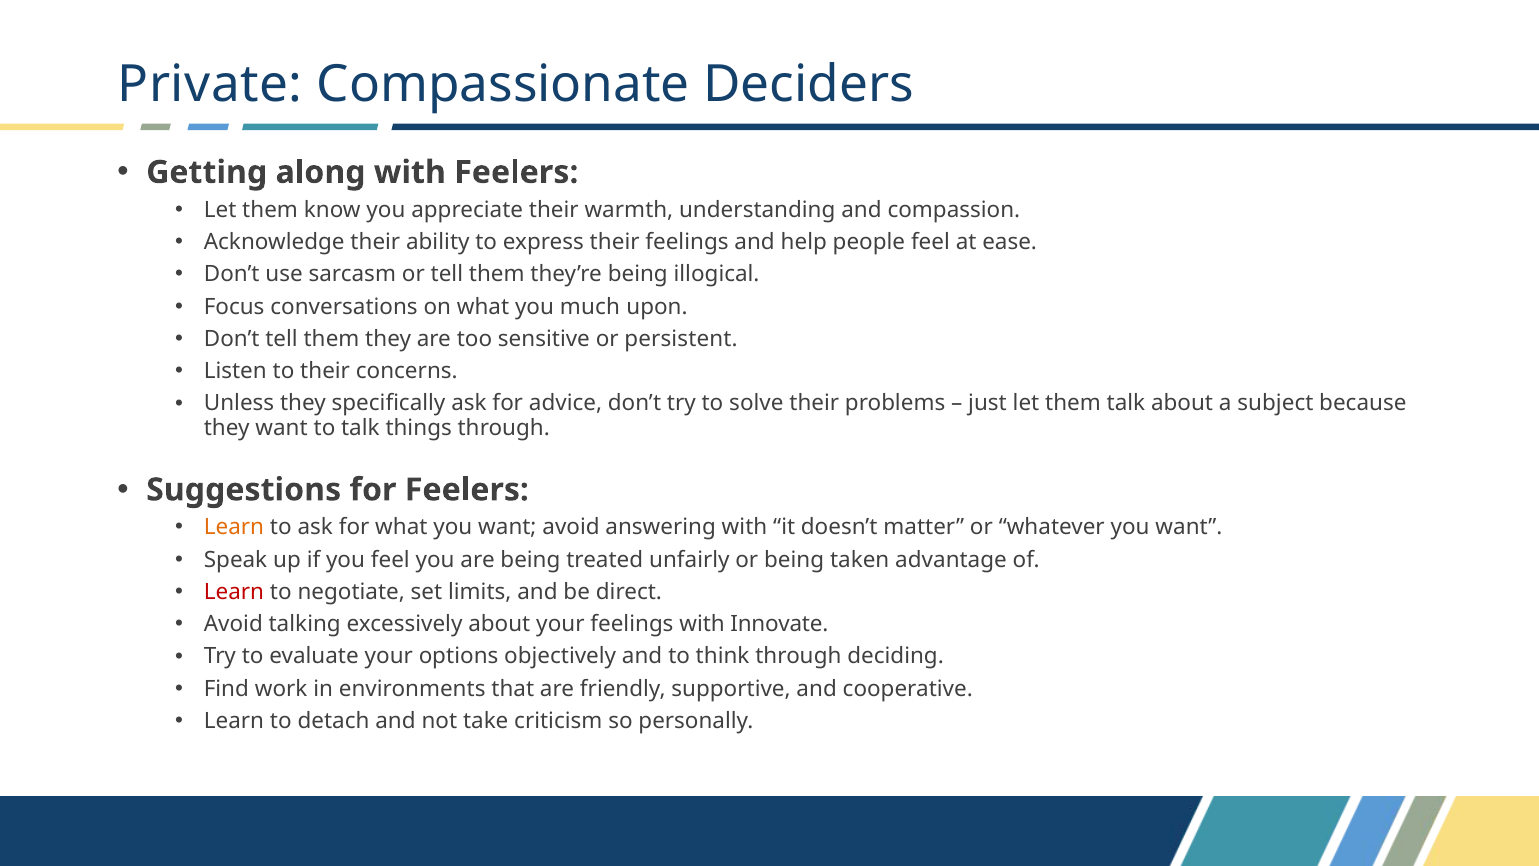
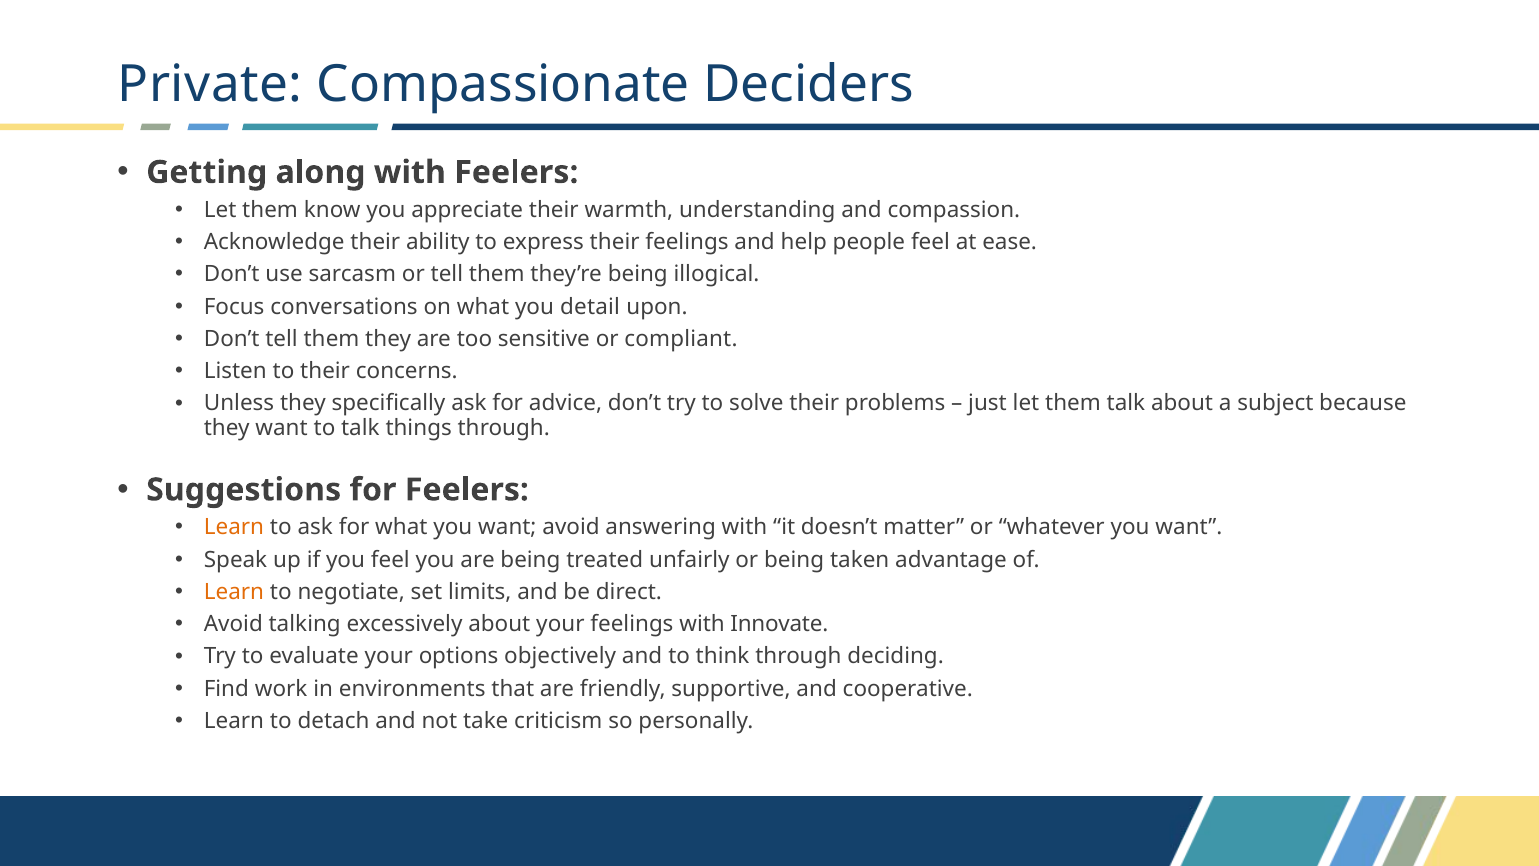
much: much -> detail
persistent: persistent -> compliant
Learn at (234, 592) colour: red -> orange
